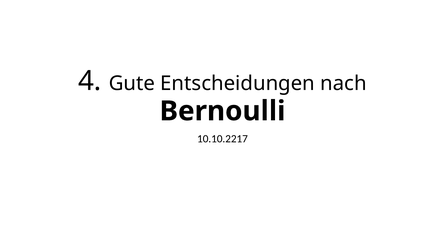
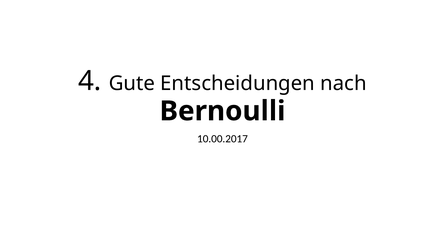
10.10.2217: 10.10.2217 -> 10.00.2017
